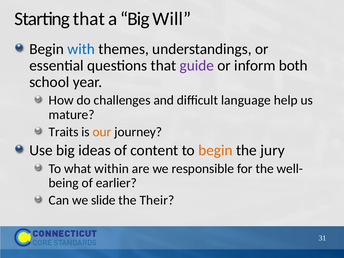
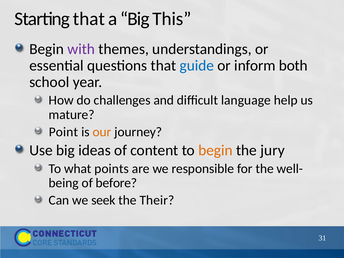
Will: Will -> This
with colour: blue -> purple
guide colour: purple -> blue
Traits: Traits -> Point
within: within -> points
earlier: earlier -> before
slide: slide -> seek
